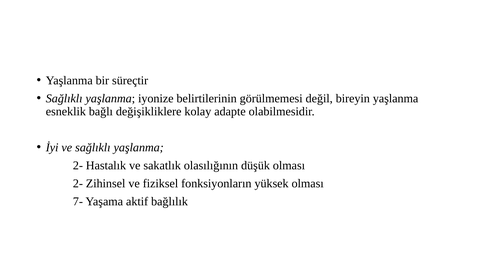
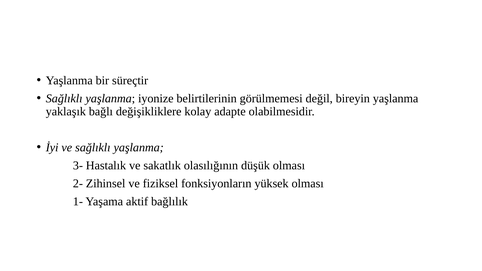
esneklik: esneklik -> yaklaşık
2- at (78, 166): 2- -> 3-
7-: 7- -> 1-
